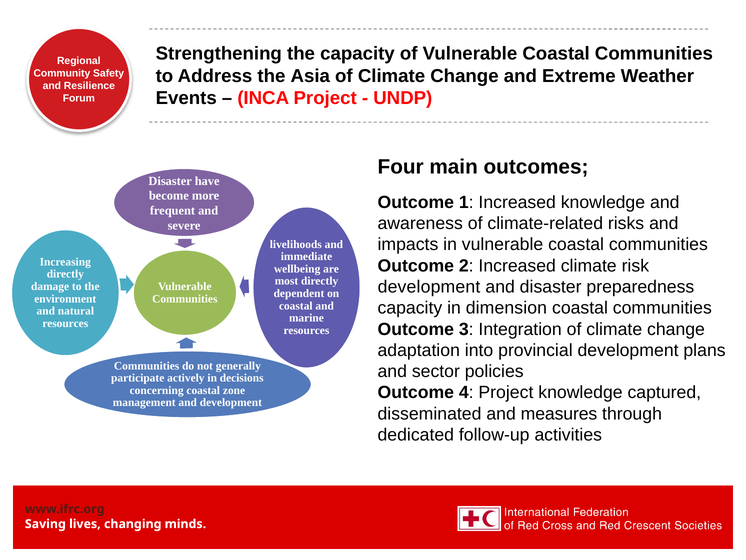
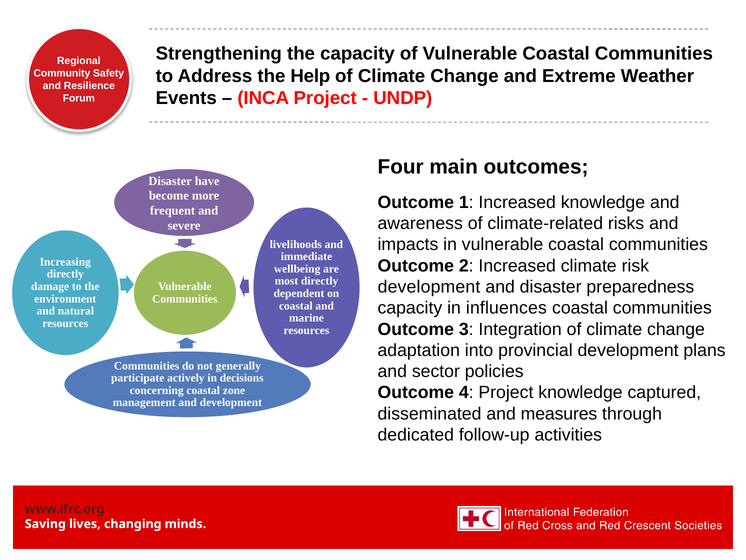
Asia: Asia -> Help
dimension: dimension -> influences
